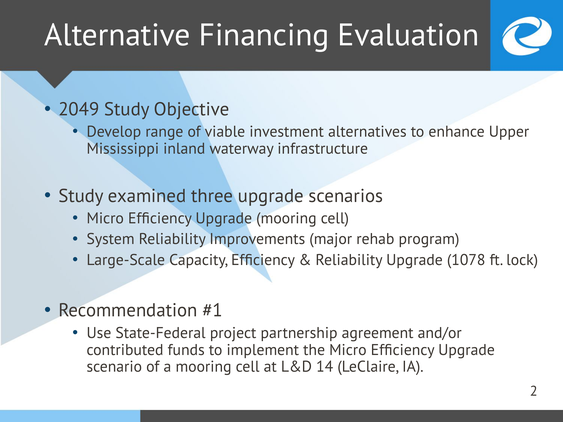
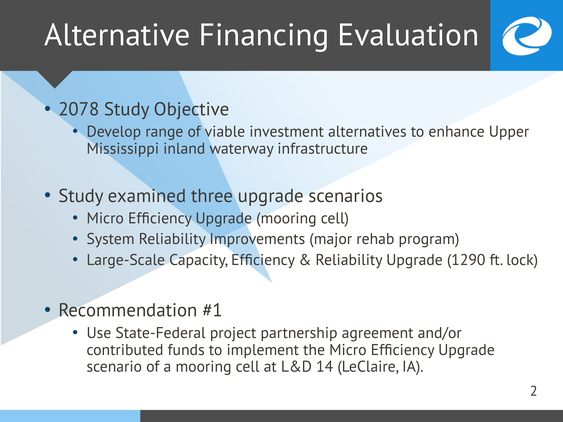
2049: 2049 -> 2078
1078: 1078 -> 1290
